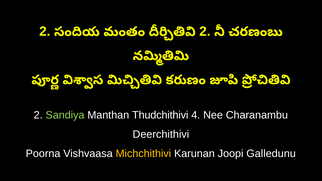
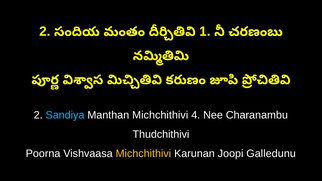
2 at (205, 32): 2 -> 1
Sandiya colour: light green -> light blue
Manthan Thudchithivi: Thudchithivi -> Michchithivi
Deerchithivi: Deerchithivi -> Thudchithivi
